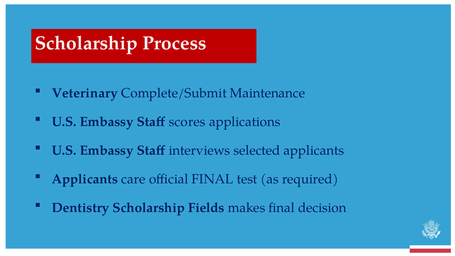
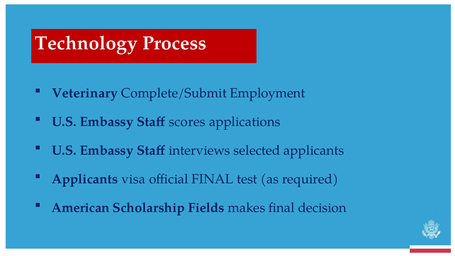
Scholarship at (86, 43): Scholarship -> Technology
Maintenance: Maintenance -> Employment
care: care -> visa
Dentistry: Dentistry -> American
